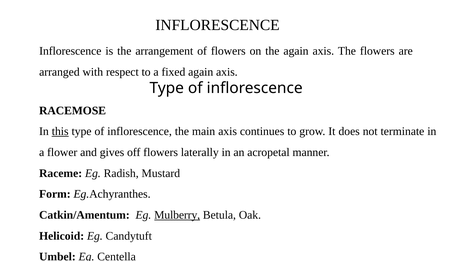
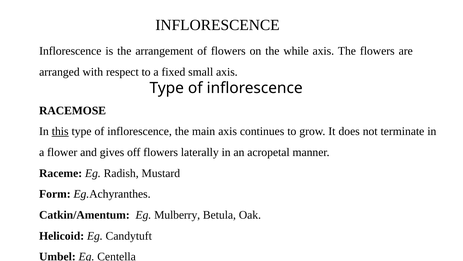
the again: again -> while
fixed again: again -> small
Mulberry underline: present -> none
